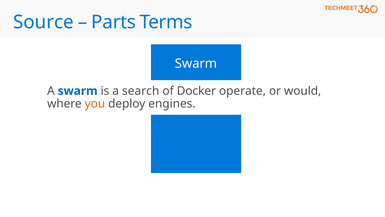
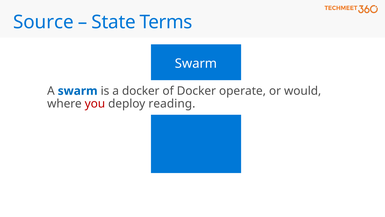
Parts: Parts -> State
a search: search -> docker
you colour: orange -> red
engines: engines -> reading
